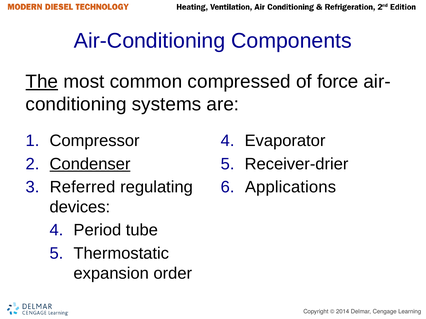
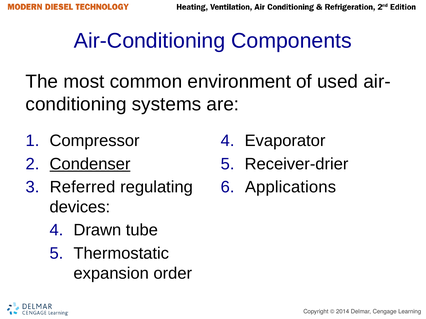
The underline: present -> none
compressed: compressed -> environment
force: force -> used
Period: Period -> Drawn
